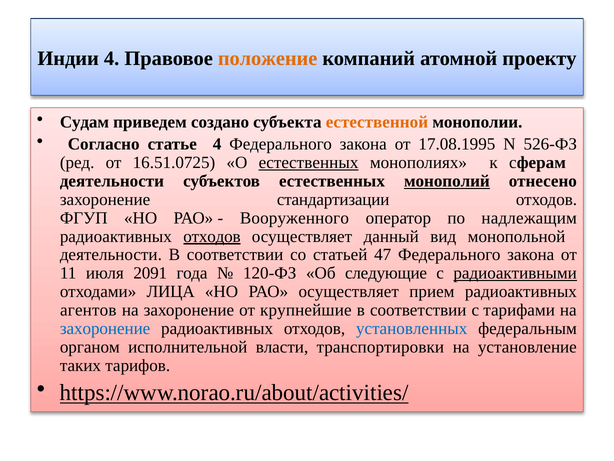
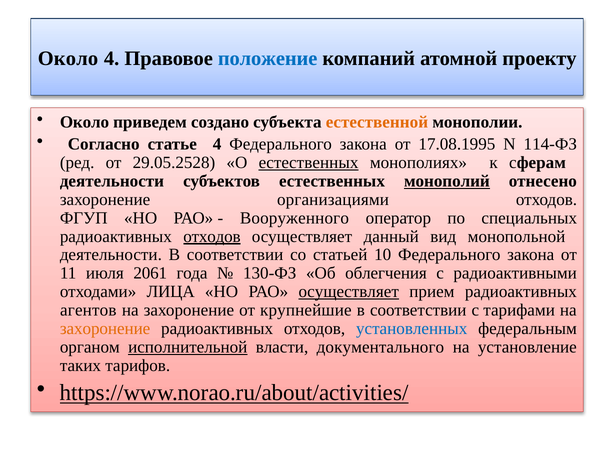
Индии at (68, 58): Индии -> Около
положение colour: orange -> blue
Судам at (84, 122): Судам -> Около
526-ФЗ: 526-ФЗ -> 114-ФЗ
16.51.0725: 16.51.0725 -> 29.05.2528
стандартизации: стандартизации -> организациями
надлежащим: надлежащим -> специальных
47: 47 -> 10
2091: 2091 -> 2061
120-ФЗ: 120-ФЗ -> 130-ФЗ
следующие: следующие -> облегчения
радиоактивными underline: present -> none
осуществляет at (349, 291) underline: none -> present
захоронение at (105, 328) colour: blue -> orange
исполнительной underline: none -> present
транспортировки: транспортировки -> документального
